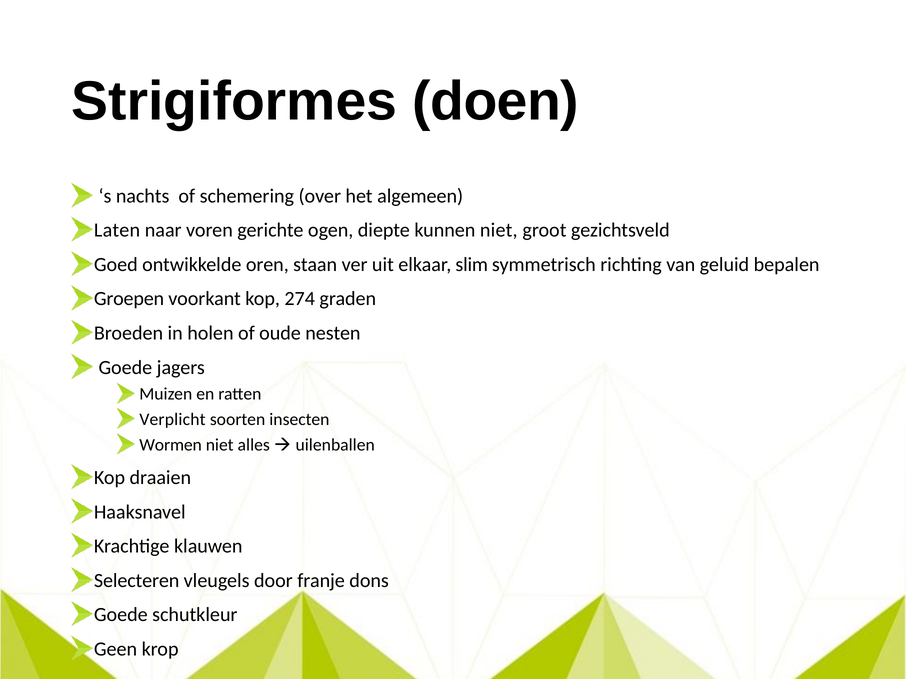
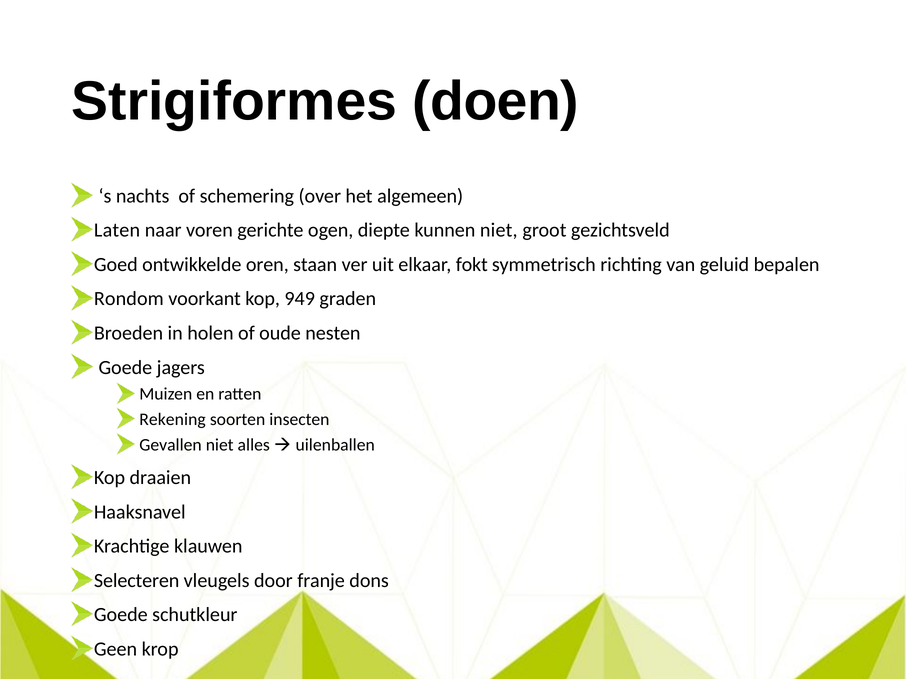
slim: slim -> fokt
Groepen: Groepen -> Rondom
274: 274 -> 949
Verplicht: Verplicht -> Rekening
Wormen: Wormen -> Gevallen
